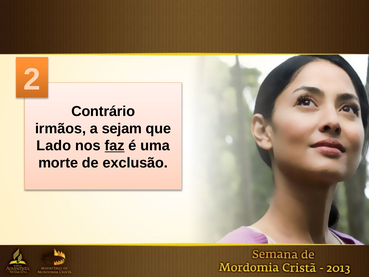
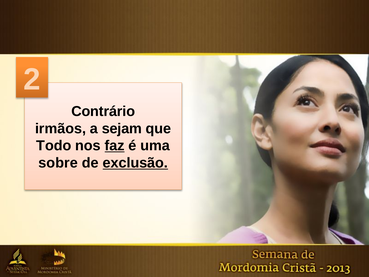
Lado: Lado -> Todo
morte: morte -> sobre
exclusão underline: none -> present
